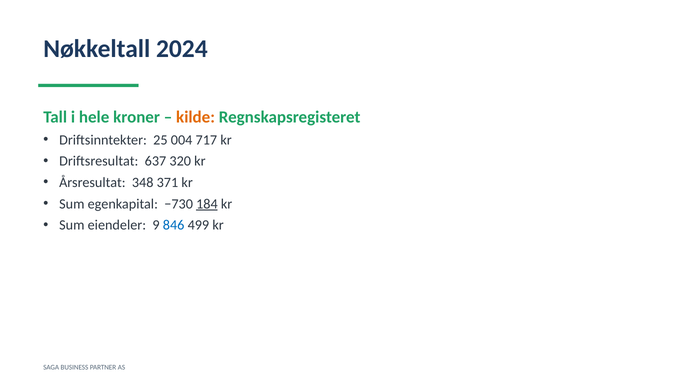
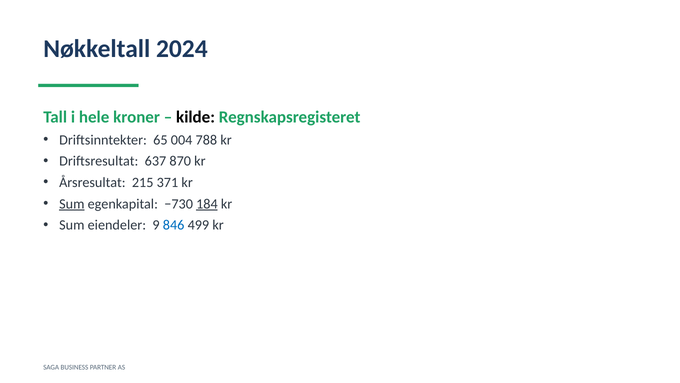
kilde colour: orange -> black
25: 25 -> 65
717: 717 -> 788
320: 320 -> 870
348: 348 -> 215
Sum at (72, 204) underline: none -> present
